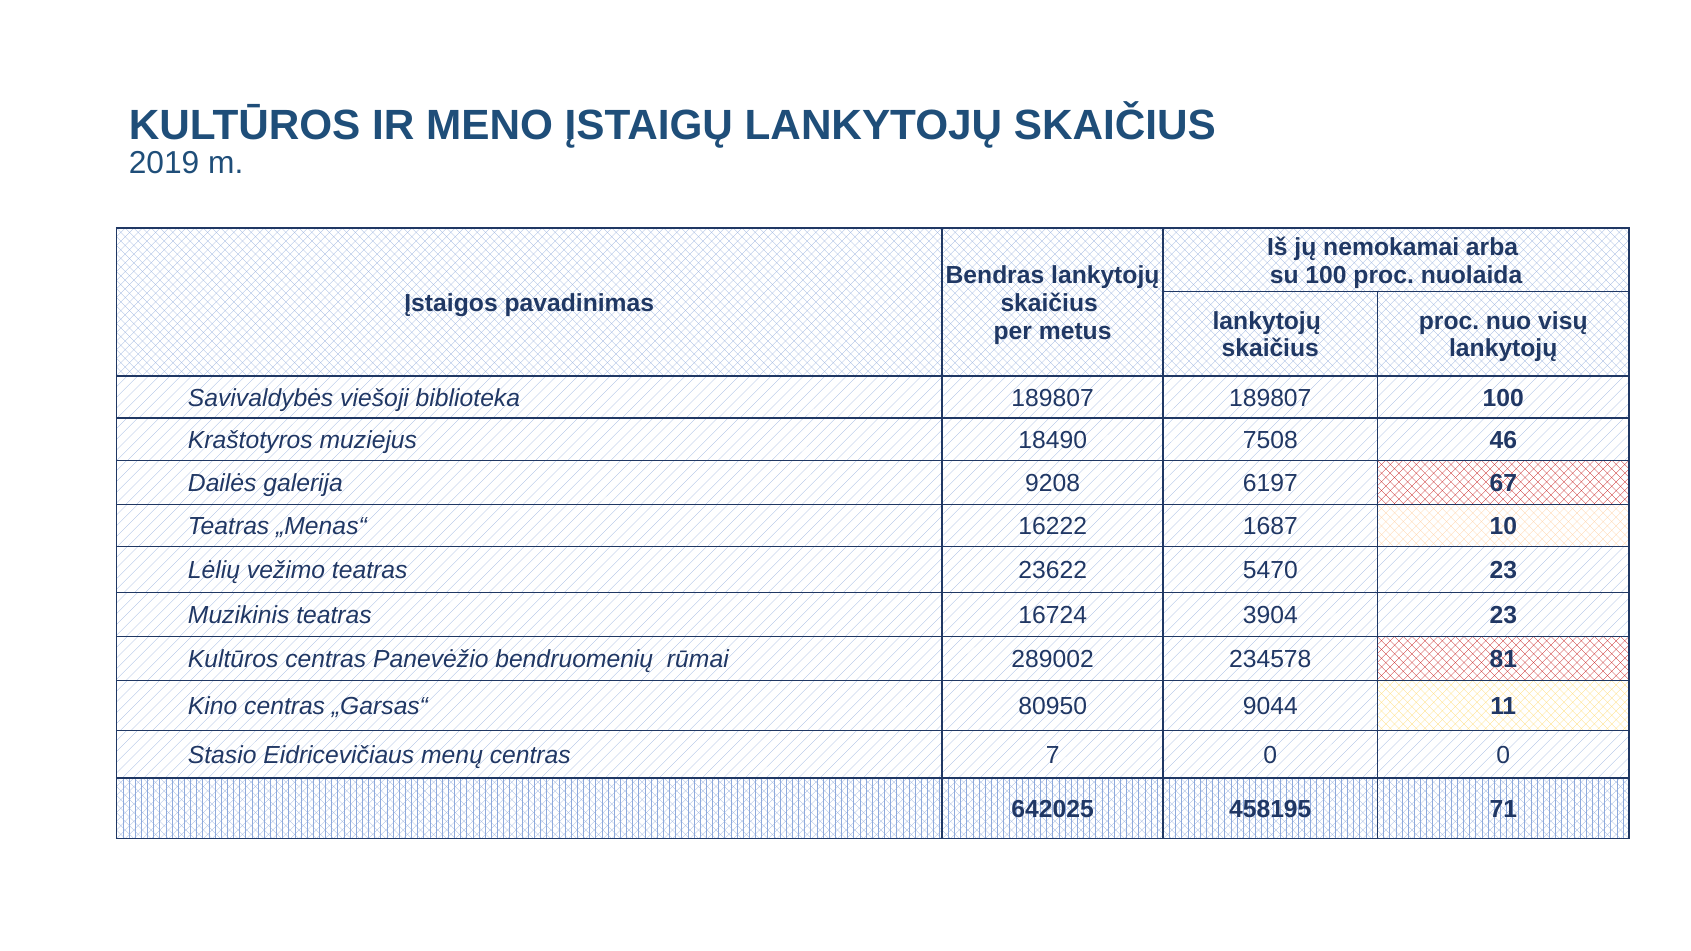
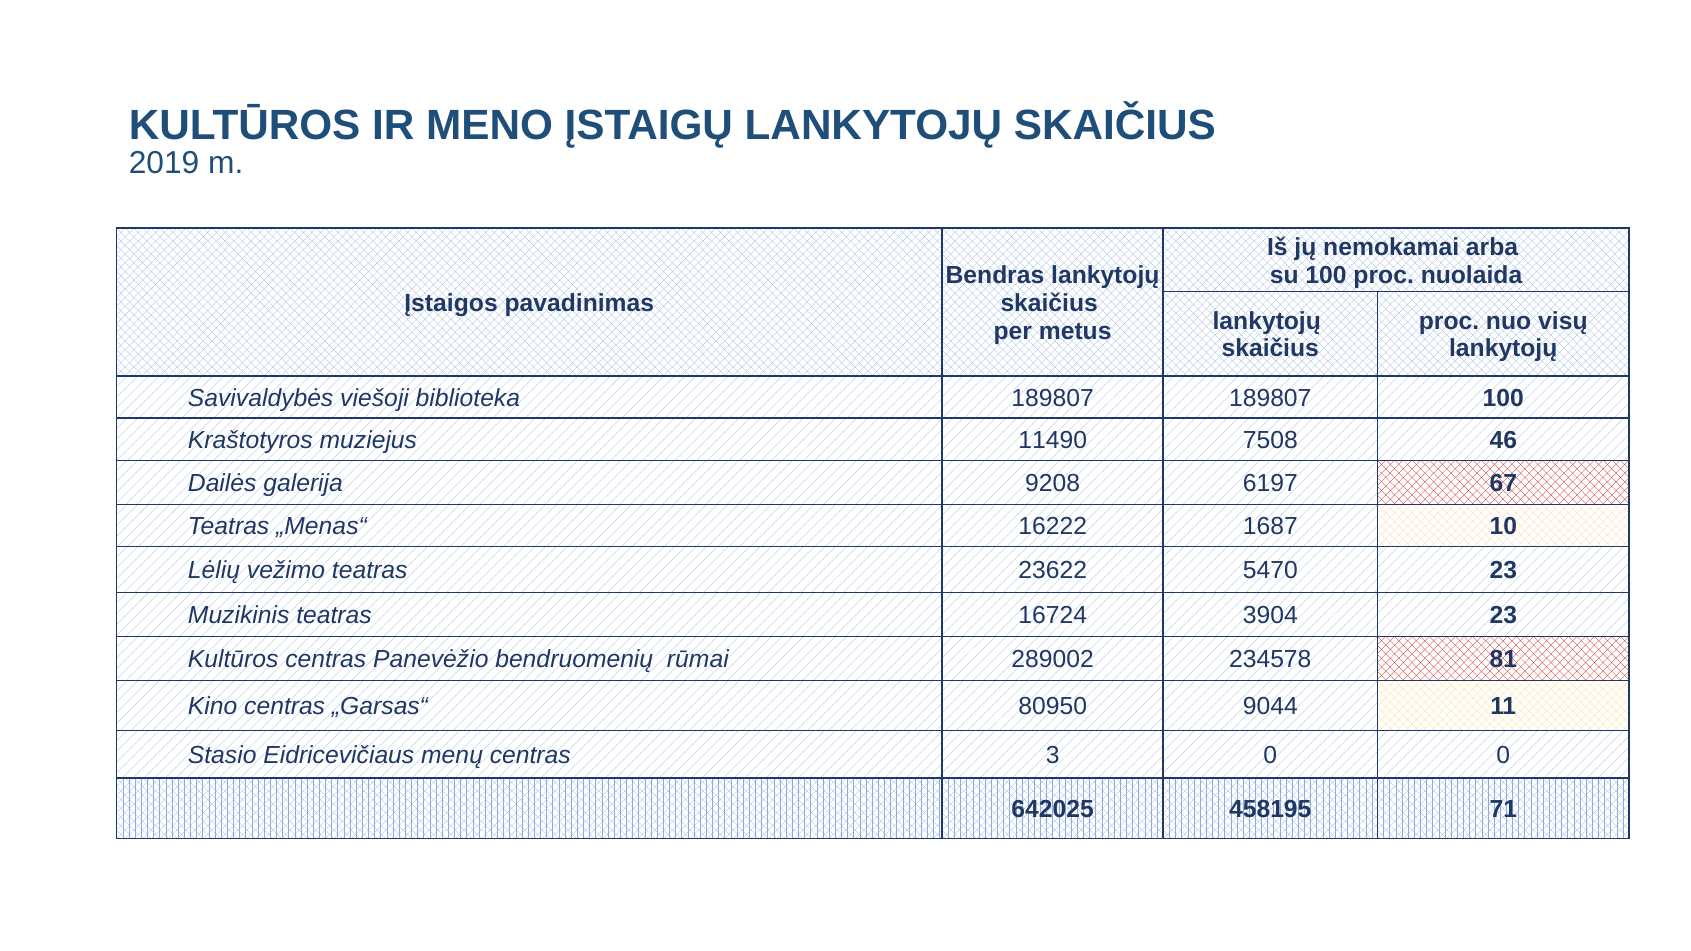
18490: 18490 -> 11490
7: 7 -> 3
